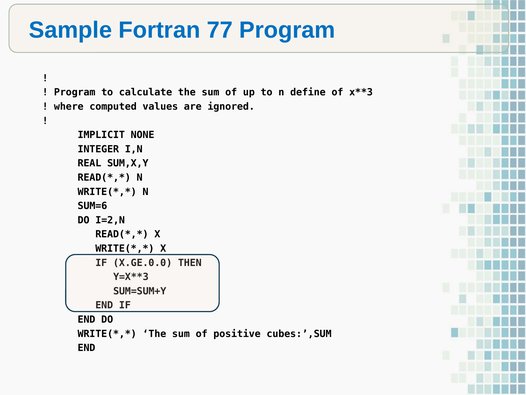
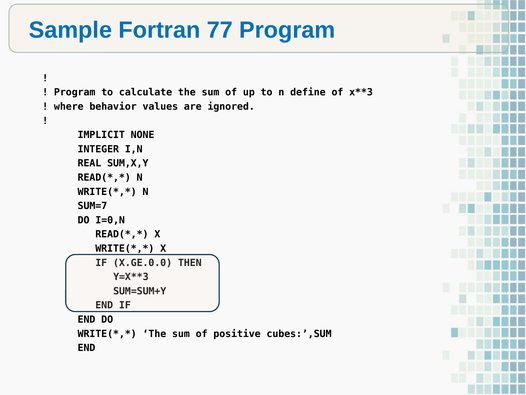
computed: computed -> behavior
SUM=6: SUM=6 -> SUM=7
I=2,N: I=2,N -> I=0,N
